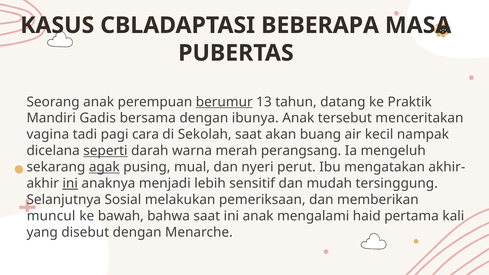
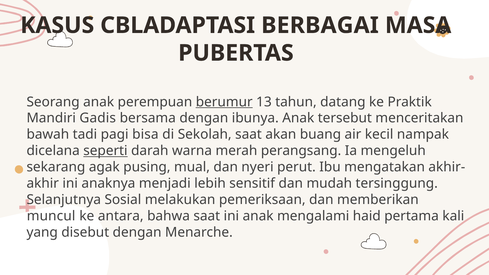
BEBERAPA: BEBERAPA -> BERBAGAI
vagina: vagina -> bawah
cara: cara -> bisa
agak underline: present -> none
ini at (70, 183) underline: present -> none
bawah: bawah -> antara
